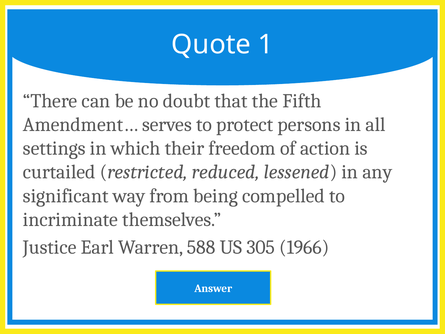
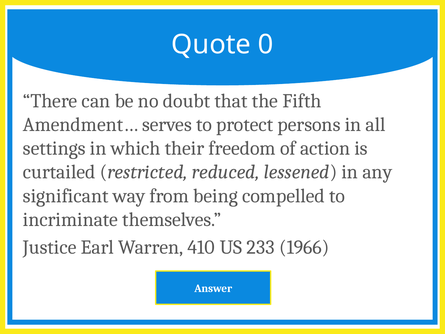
1: 1 -> 0
588: 588 -> 410
305: 305 -> 233
